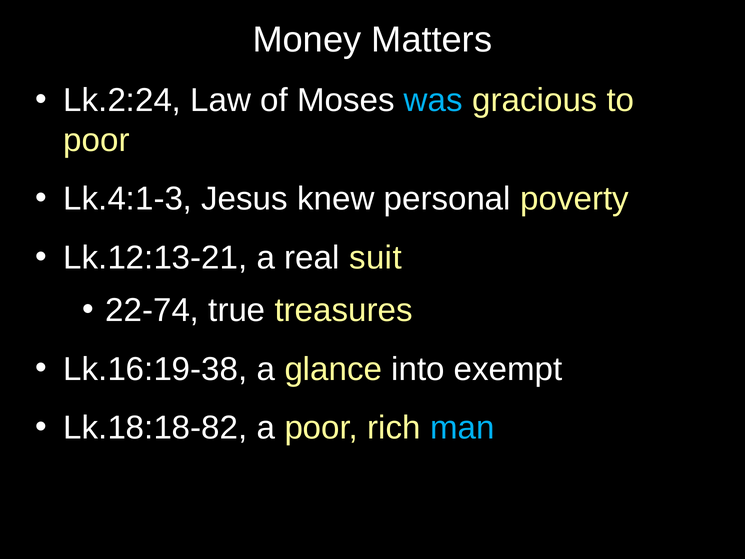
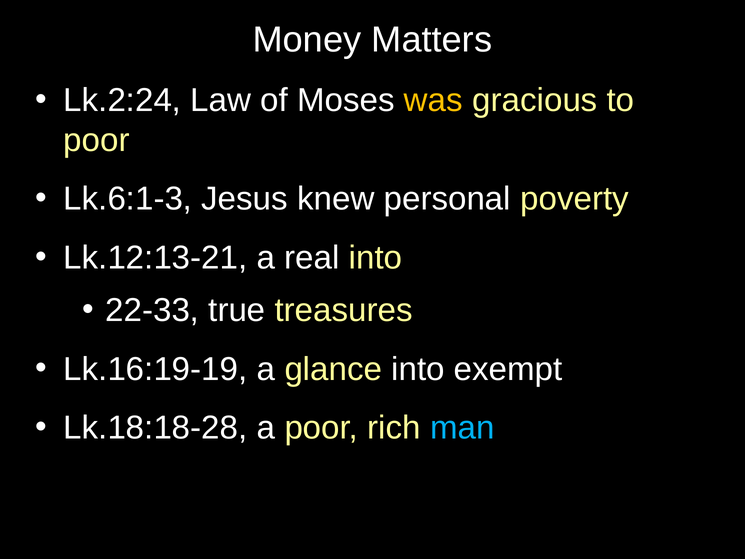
was colour: light blue -> yellow
Lk.4:1-3: Lk.4:1-3 -> Lk.6:1-3
real suit: suit -> into
22-74: 22-74 -> 22-33
Lk.16:19-38: Lk.16:19-38 -> Lk.16:19-19
Lk.18:18-82: Lk.18:18-82 -> Lk.18:18-28
